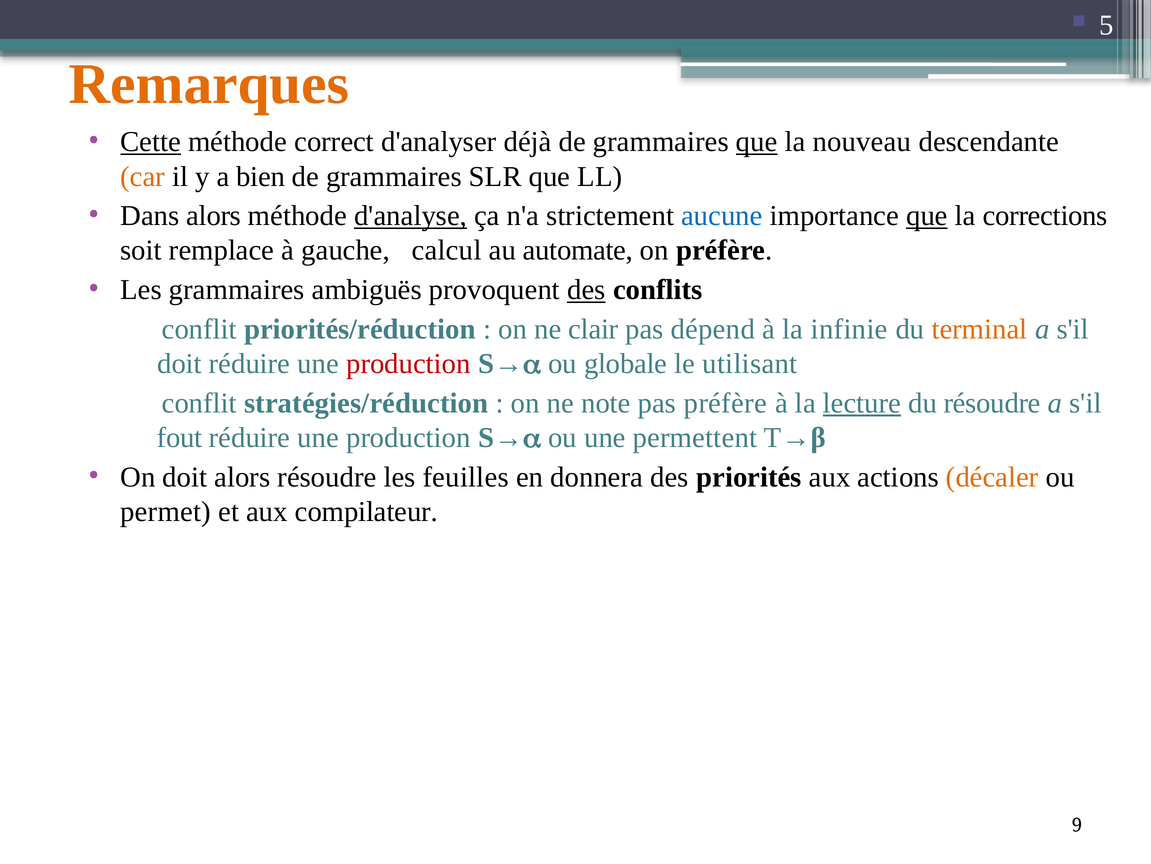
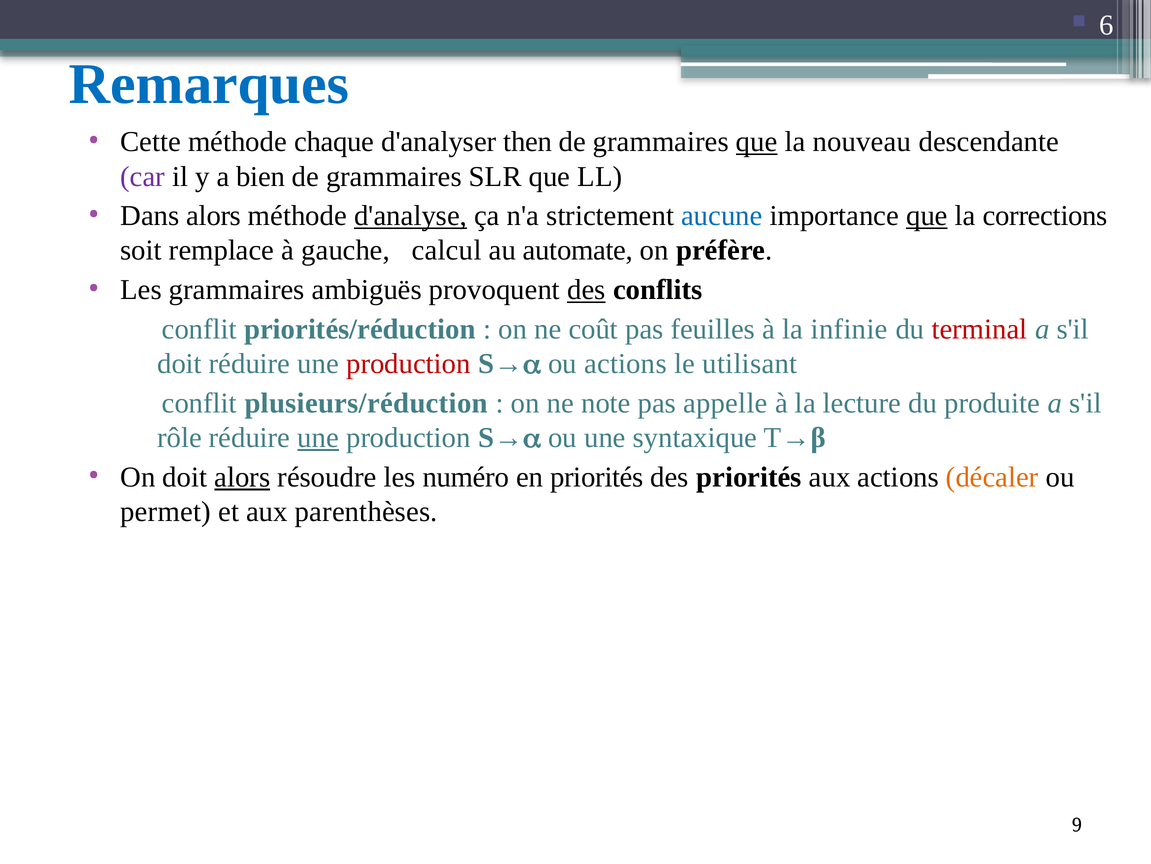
5: 5 -> 6
Remarques colour: orange -> blue
Cette underline: present -> none
correct: correct -> chaque
déjà: déjà -> then
car colour: orange -> purple
clair: clair -> coût
dépend: dépend -> feuilles
terminal colour: orange -> red
ou globale: globale -> actions
stratégies/réduction: stratégies/réduction -> plusieurs/réduction
pas préfère: préfère -> appelle
lecture underline: present -> none
du résoudre: résoudre -> produite
fout: fout -> rôle
une at (318, 437) underline: none -> present
permettent: permettent -> syntaxique
alors at (242, 477) underline: none -> present
feuilles: feuilles -> numéro
en donnera: donnera -> priorités
compilateur: compilateur -> parenthèses
